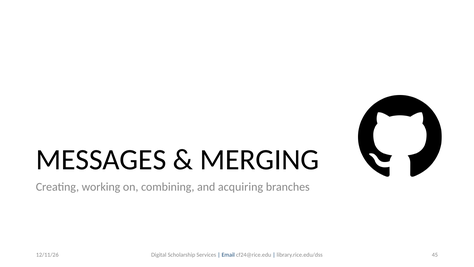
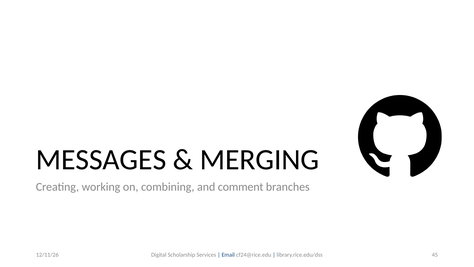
acquiring: acquiring -> comment
